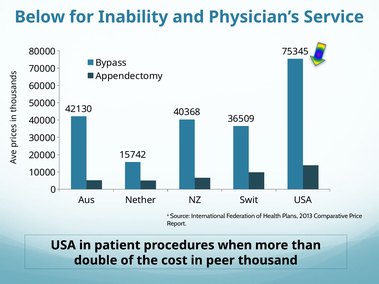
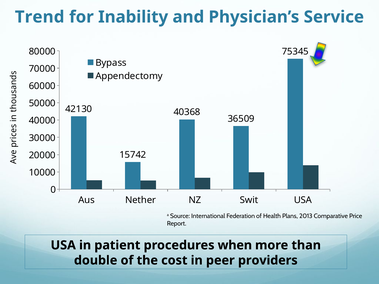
Below: Below -> Trend
thousand: thousand -> providers
